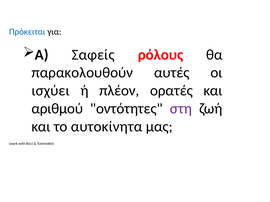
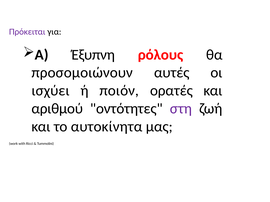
Πρόκειται colour: blue -> purple
Σαφείς: Σαφείς -> Έξυπνη
παρακολουθούν: παρακολουθούν -> προσομοιώνουν
πλέον: πλέον -> ποιόν
